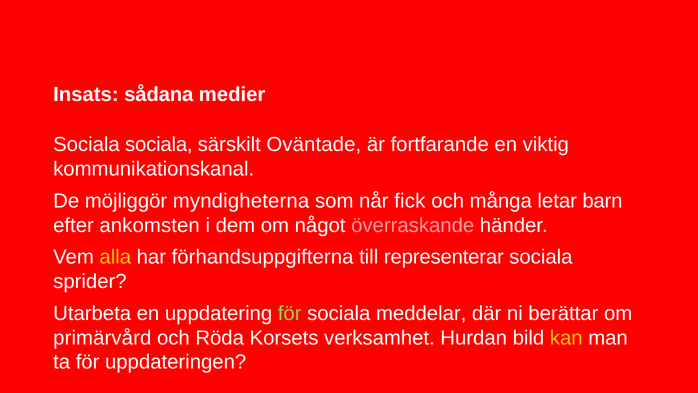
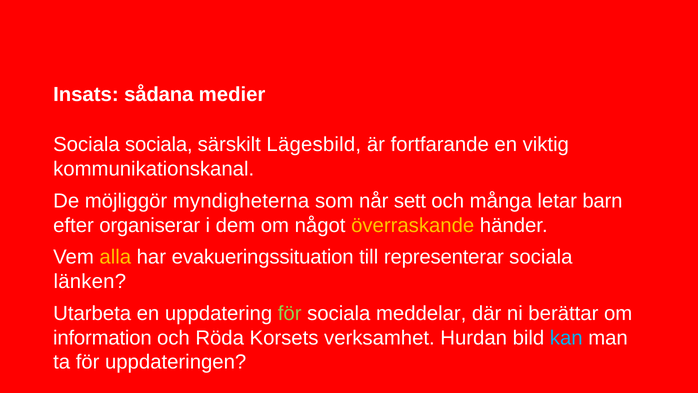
Oväntade: Oväntade -> Lägesbild
fick: fick -> sett
ankomsten: ankomsten -> organiserar
överraskande colour: pink -> yellow
förhandsuppgifterna: förhandsuppgifterna -> evakueringssituation
sprider: sprider -> länken
primärvård: primärvård -> information
kan colour: yellow -> light blue
